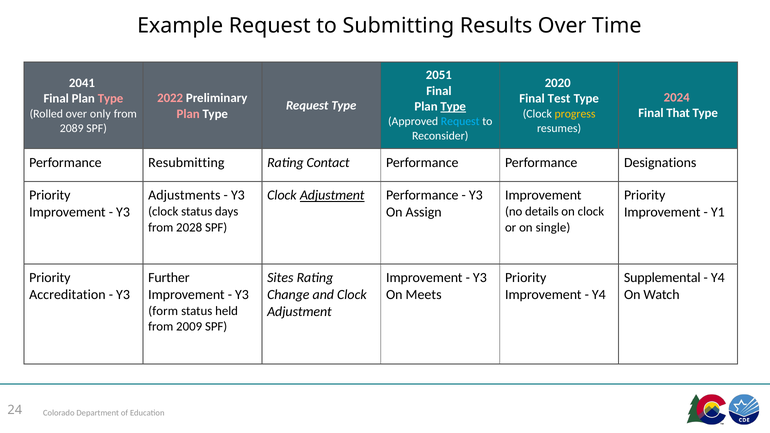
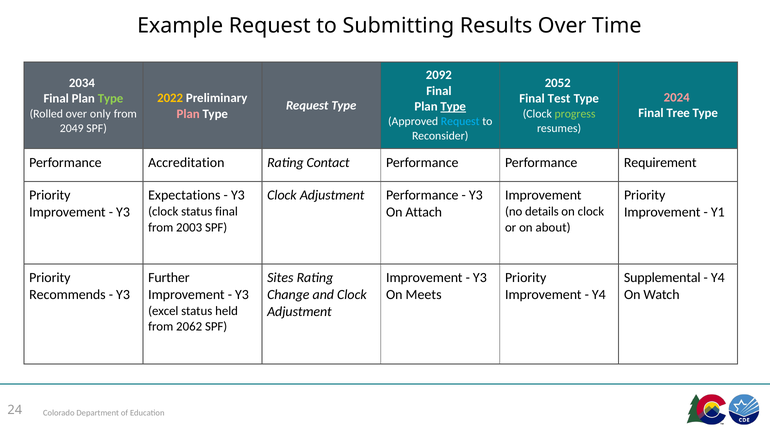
2051: 2051 -> 2092
2041: 2041 -> 2034
2020: 2020 -> 2052
2022 colour: pink -> yellow
Type at (111, 99) colour: pink -> light green
That: That -> Tree
progress colour: yellow -> light green
2089: 2089 -> 2049
Resubmitting: Resubmitting -> Accreditation
Designations: Designations -> Requirement
Adjustments: Adjustments -> Expectations
Adjustment at (332, 195) underline: present -> none
status days: days -> final
Assign: Assign -> Attach
2028: 2028 -> 2003
single: single -> about
Accreditation: Accreditation -> Recommends
form: form -> excel
2009: 2009 -> 2062
